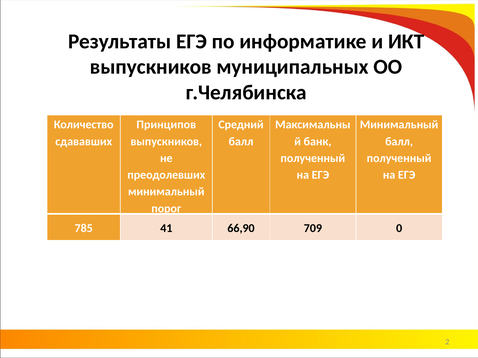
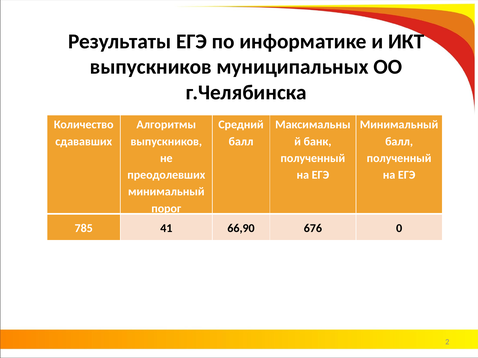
Принципов: Принципов -> Алгоритмы
709: 709 -> 676
